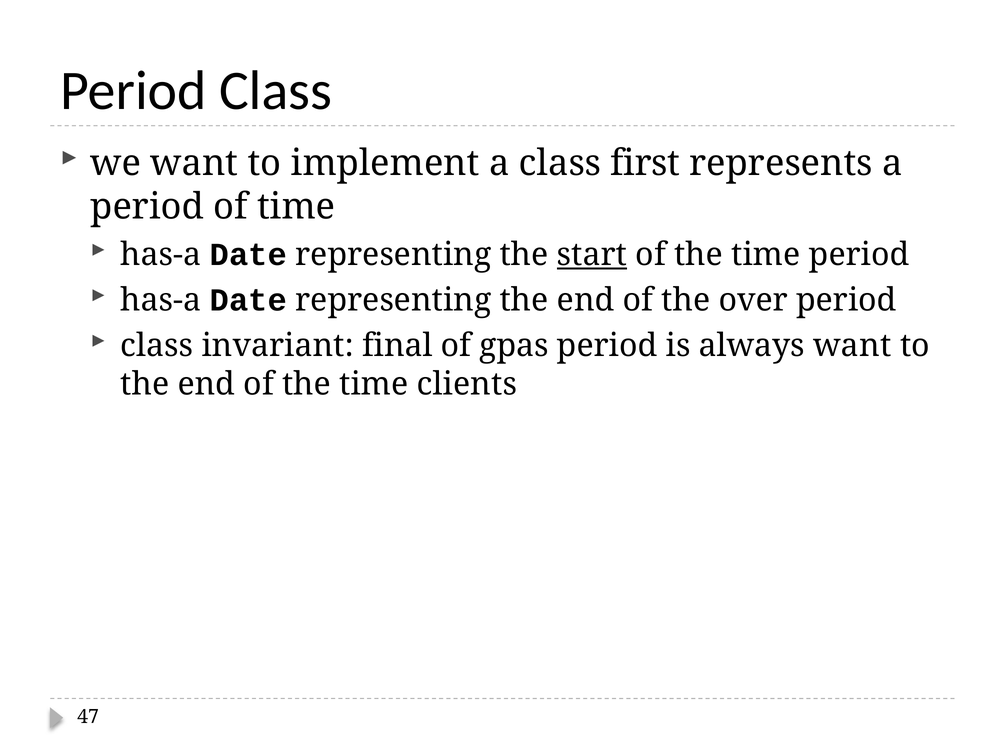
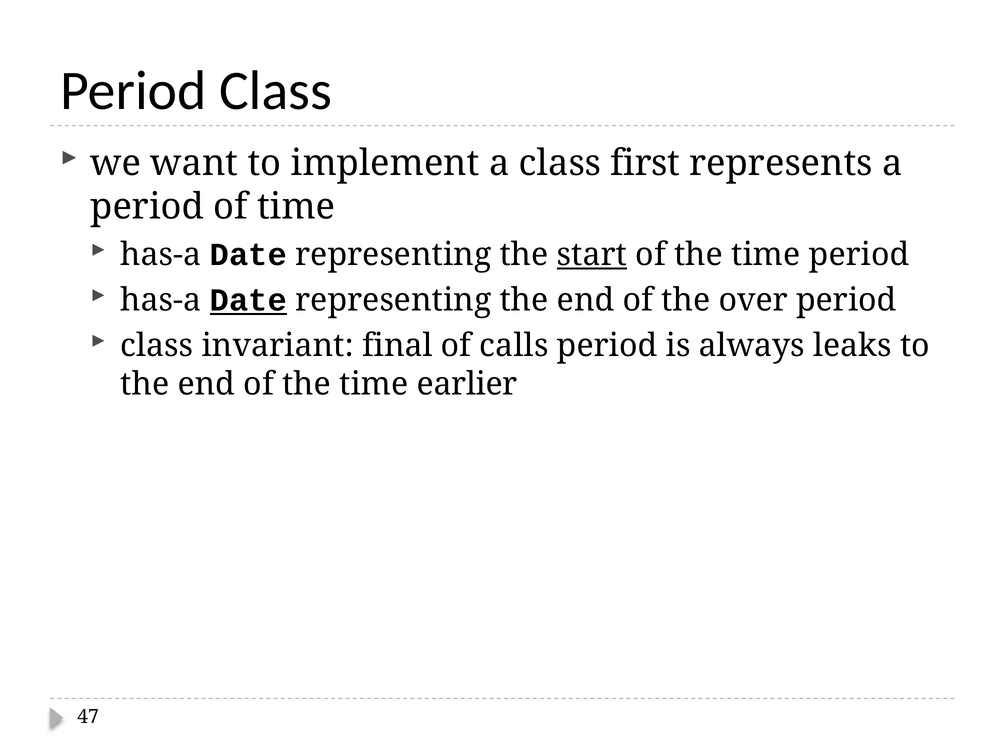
Date at (248, 300) underline: none -> present
gpas: gpas -> calls
always want: want -> leaks
clients: clients -> earlier
